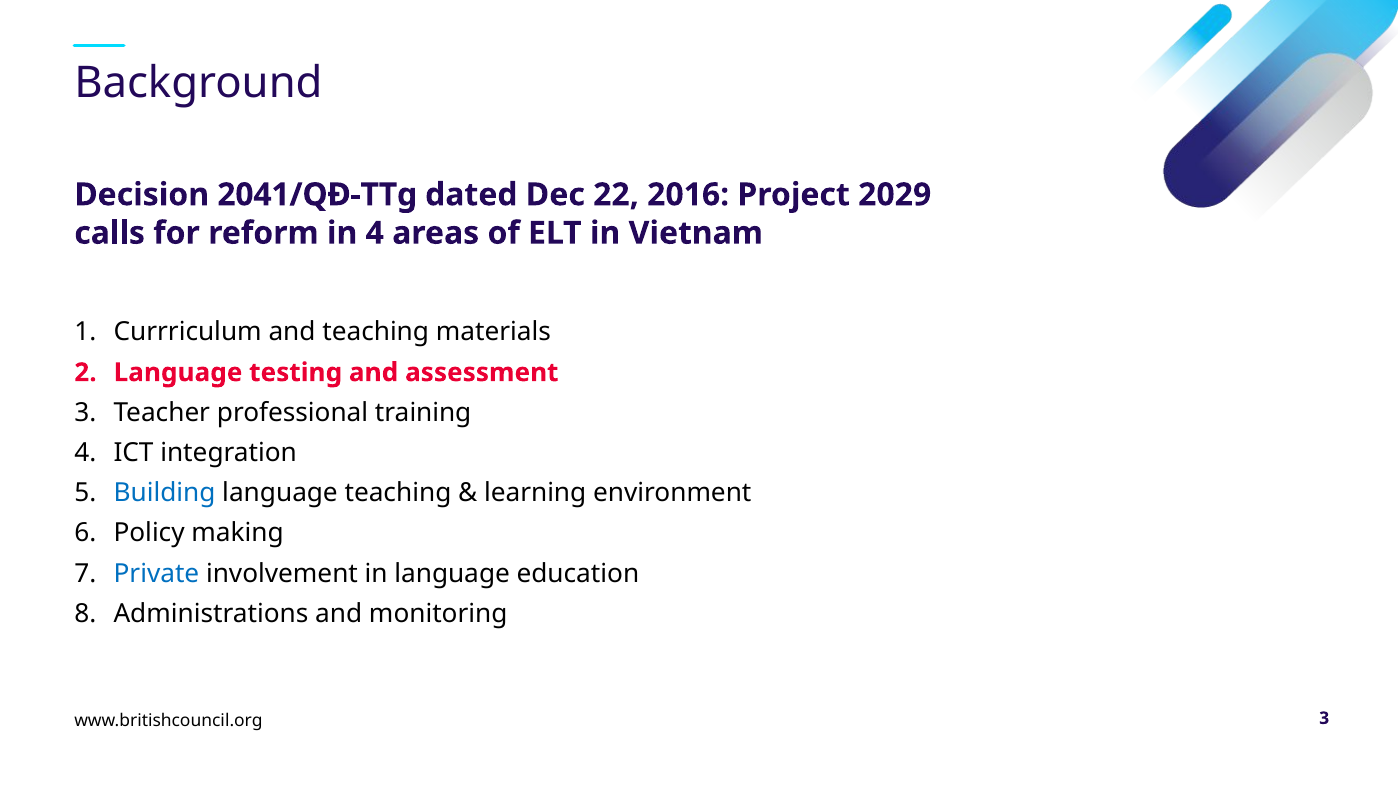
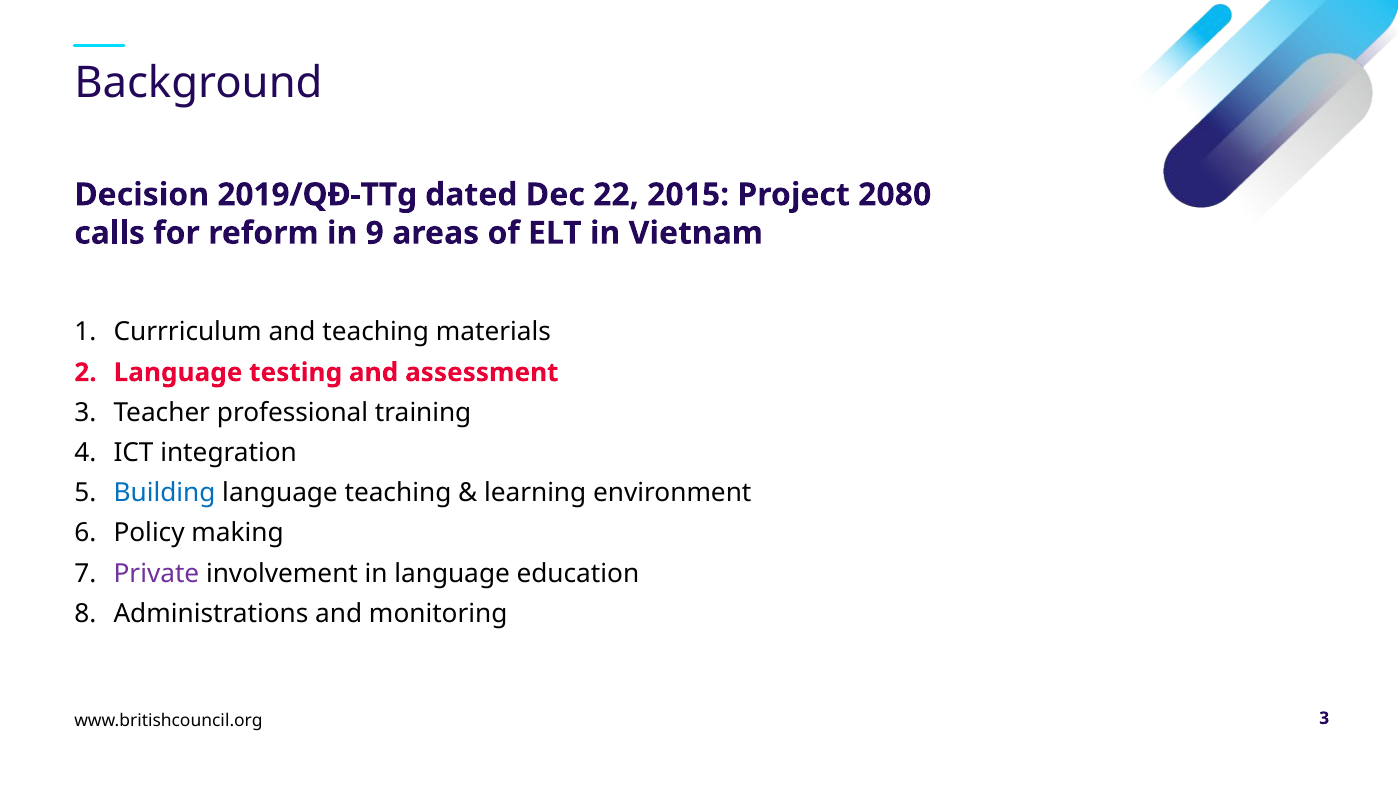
2041/QĐ-TTg: 2041/QĐ-TTg -> 2019/QĐ-TTg
2016: 2016 -> 2015
2029: 2029 -> 2080
in 4: 4 -> 9
Private colour: blue -> purple
